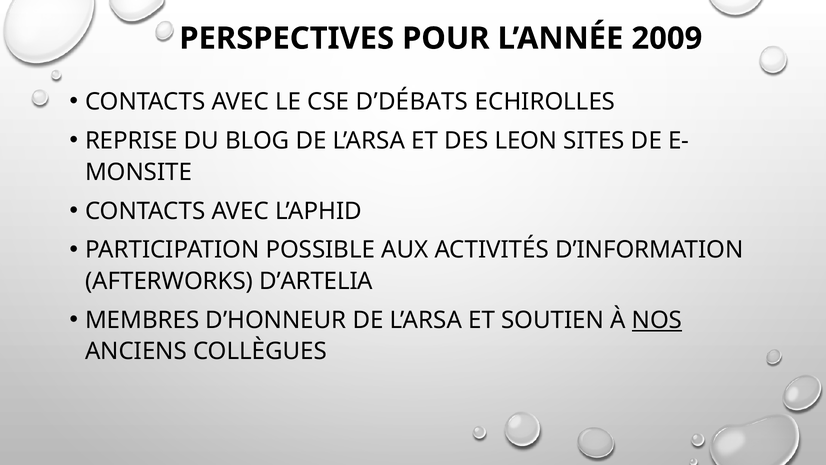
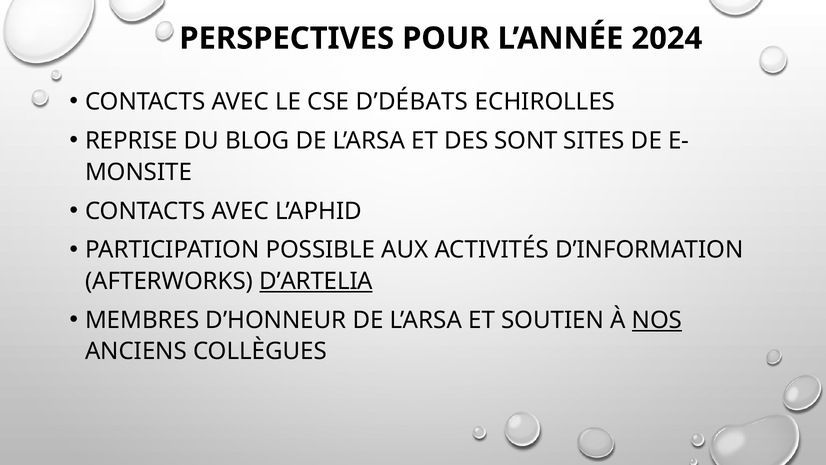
2009: 2009 -> 2024
LEON: LEON -> SONT
D’ARTELIA underline: none -> present
